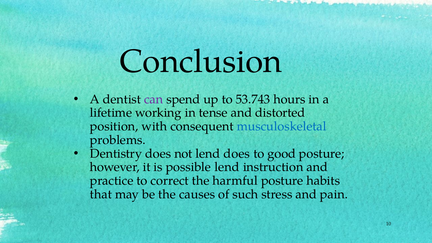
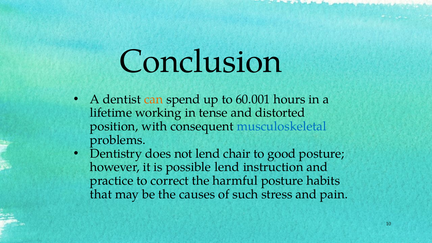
can colour: purple -> orange
53.743: 53.743 -> 60.001
lend does: does -> chair
